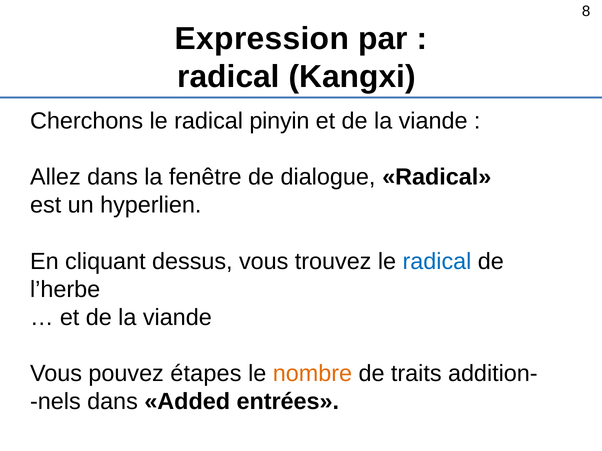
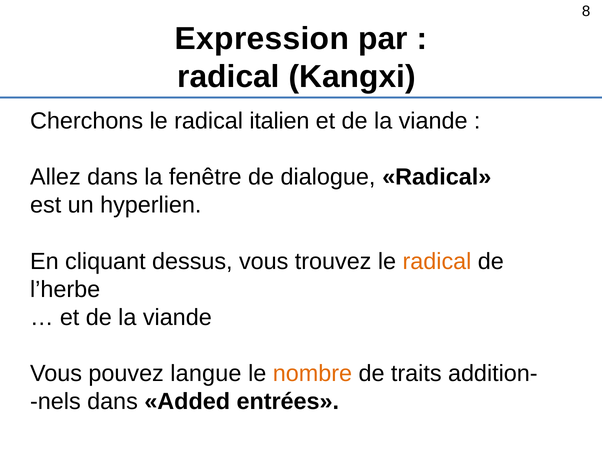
pinyin: pinyin -> italien
radical at (437, 262) colour: blue -> orange
étapes: étapes -> langue
